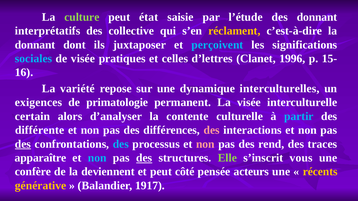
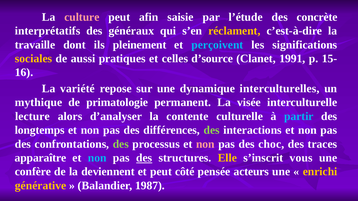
culture colour: light green -> pink
état: état -> afin
des donnant: donnant -> concrète
collective: collective -> généraux
donnant at (35, 45): donnant -> travaille
juxtaposer: juxtaposer -> pleinement
sociales colour: light blue -> yellow
de visée: visée -> aussi
d’lettres: d’lettres -> d’source
1996: 1996 -> 1991
exigences: exigences -> mythique
certain: certain -> lecture
différente: différente -> longtemps
des at (212, 130) colour: pink -> light green
des at (23, 144) underline: present -> none
des at (121, 144) colour: light blue -> light green
rend: rend -> choc
Elle colour: light green -> yellow
récents: récents -> enrichi
1917: 1917 -> 1987
